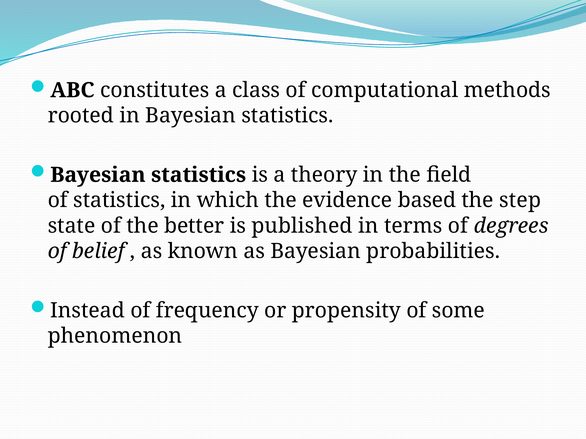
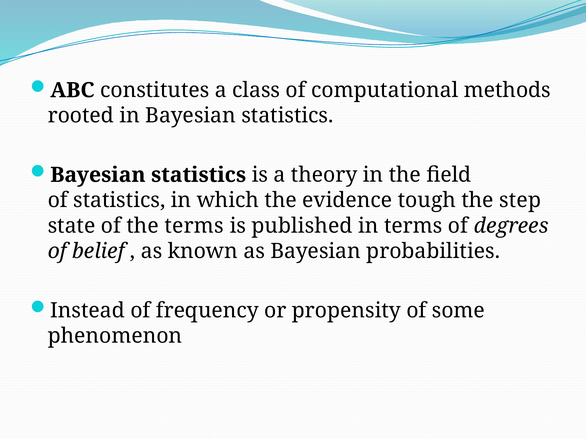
based: based -> tough
the better: better -> terms
